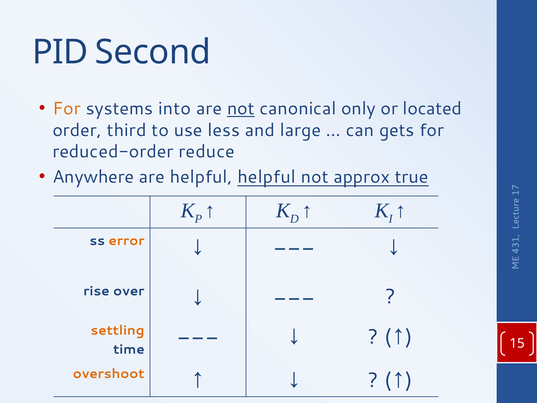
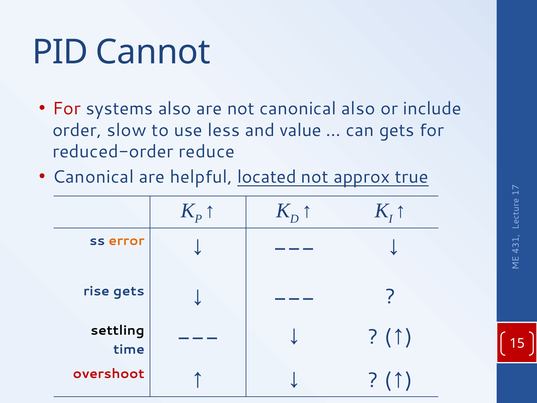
Second: Second -> Cannot
For at (67, 109) colour: orange -> red
systems into: into -> also
not at (241, 109) underline: present -> none
canonical only: only -> also
located: located -> include
third: third -> slow
large: large -> value
Anywhere at (93, 177): Anywhere -> Canonical
helpful helpful: helpful -> located
rise over: over -> gets
settling colour: orange -> black
overshoot colour: orange -> red
